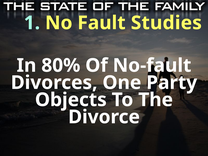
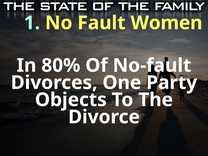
Studies: Studies -> Women
